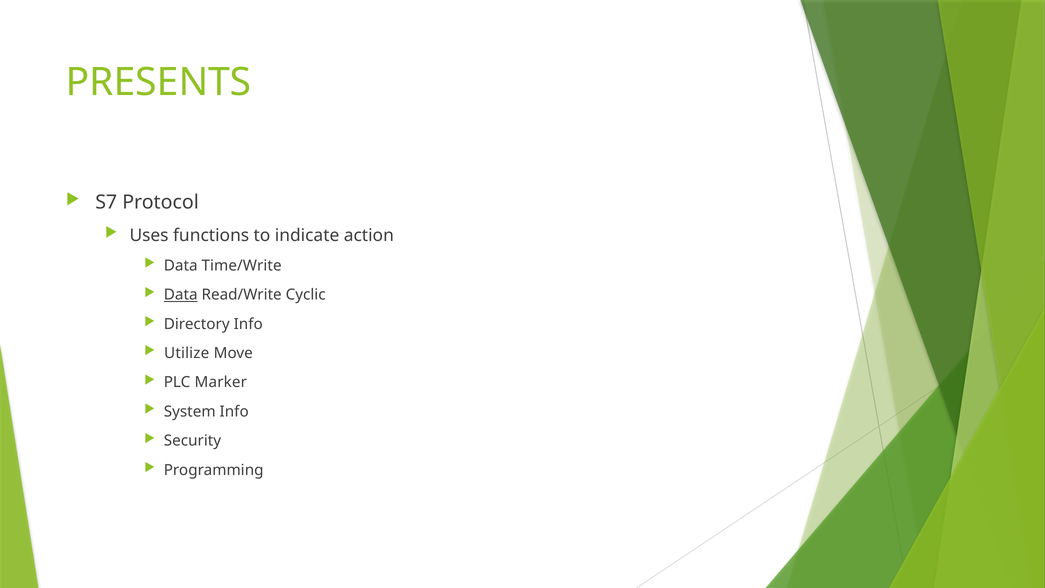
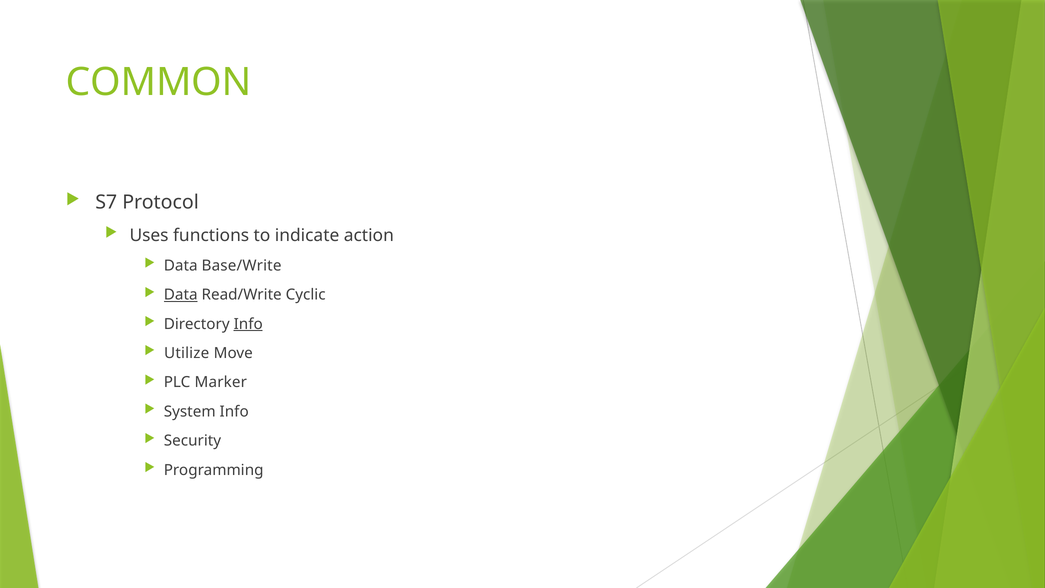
PRESENTS: PRESENTS -> COMMON
Time/Write: Time/Write -> Base/Write
Info at (248, 324) underline: none -> present
